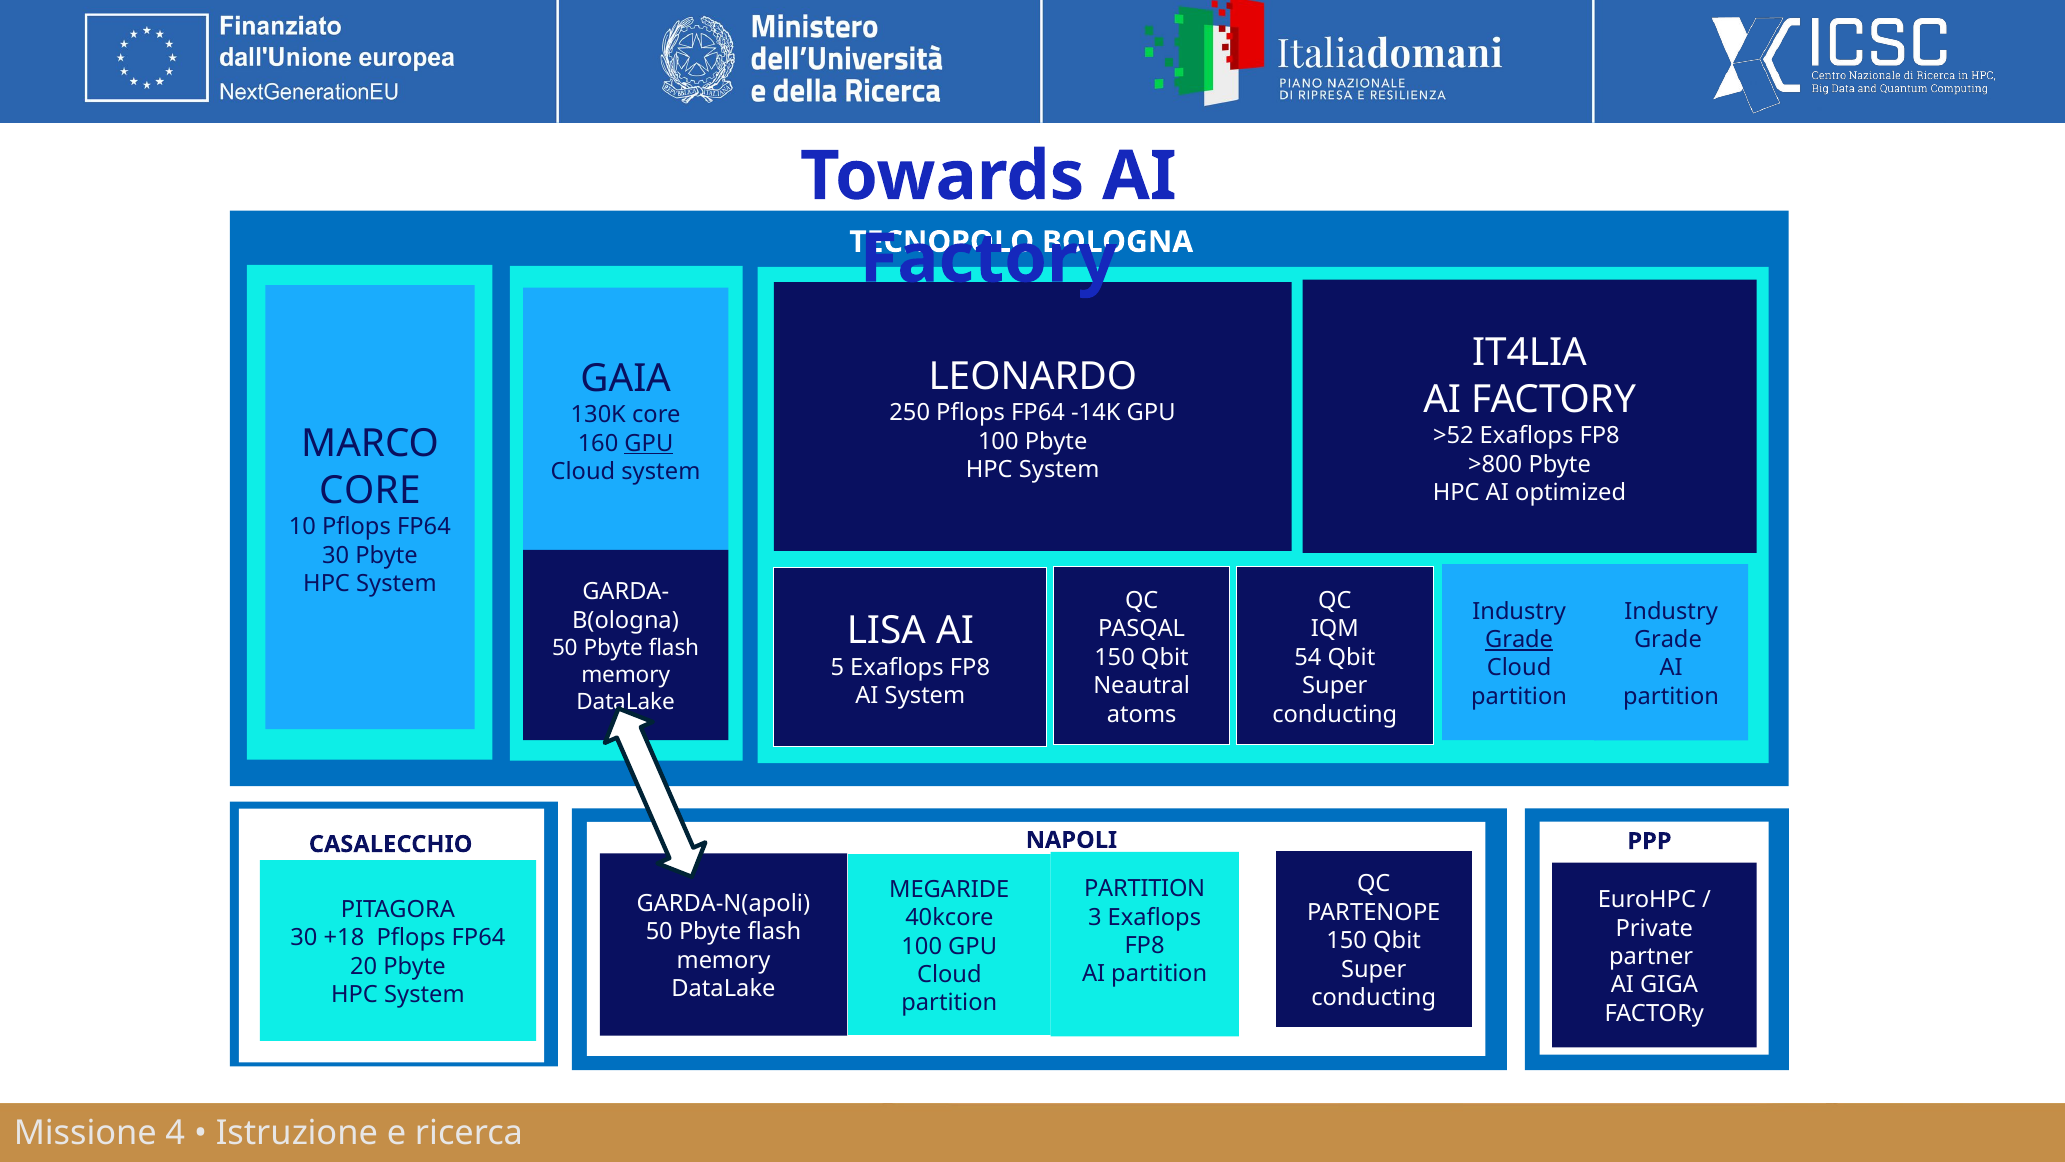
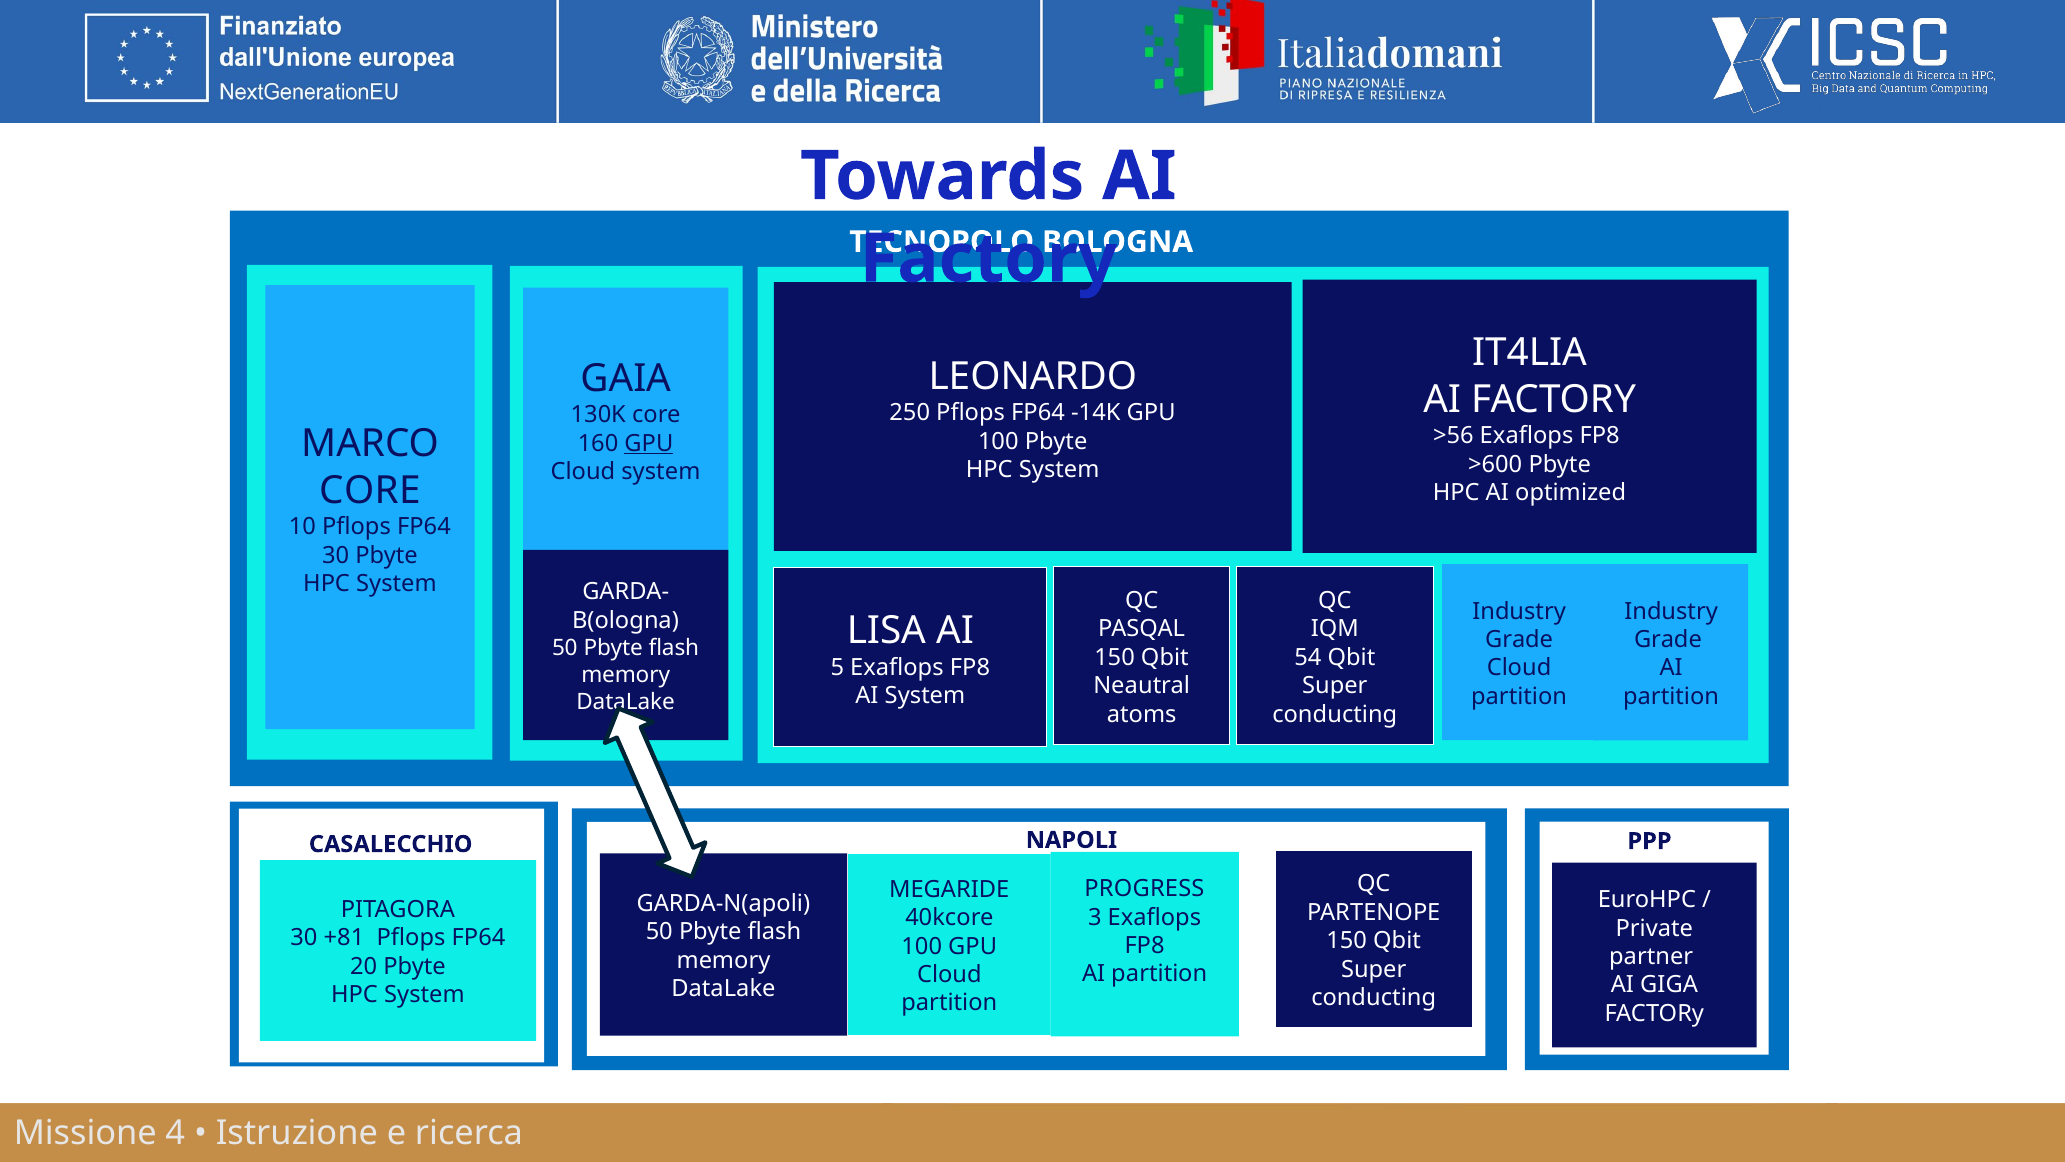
>52: >52 -> >56
>800: >800 -> >600
Grade at (1519, 639) underline: present -> none
PARTITION at (1145, 889): PARTITION -> PROGRESS
+18: +18 -> +81
